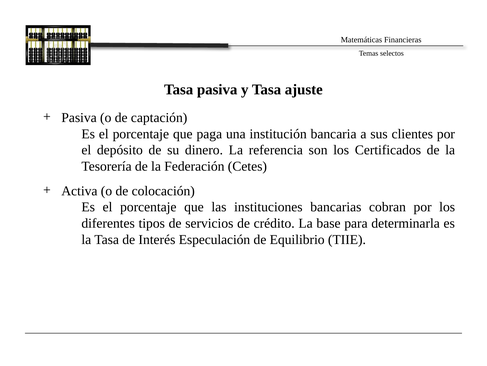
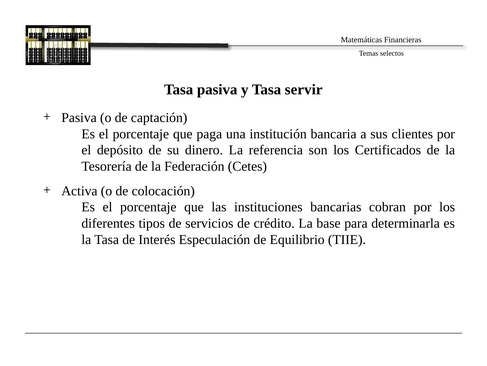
ajuste: ajuste -> servir
